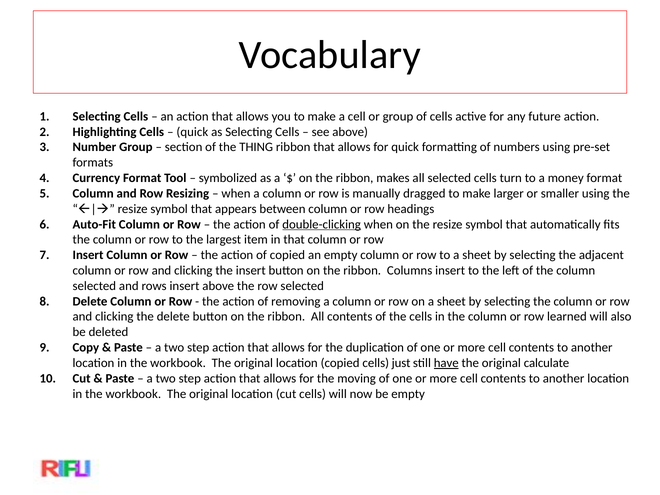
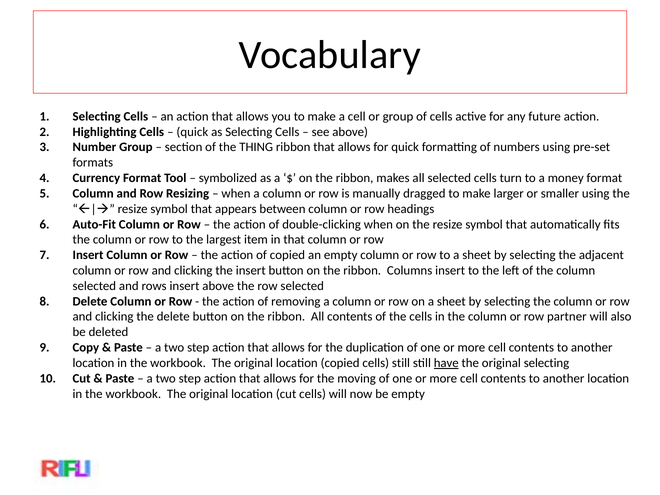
double-clicking underline: present -> none
learned: learned -> partner
cells just: just -> still
original calculate: calculate -> selecting
